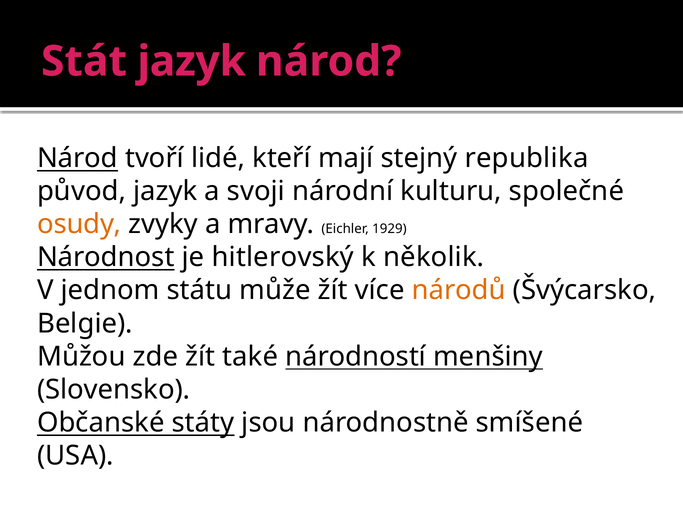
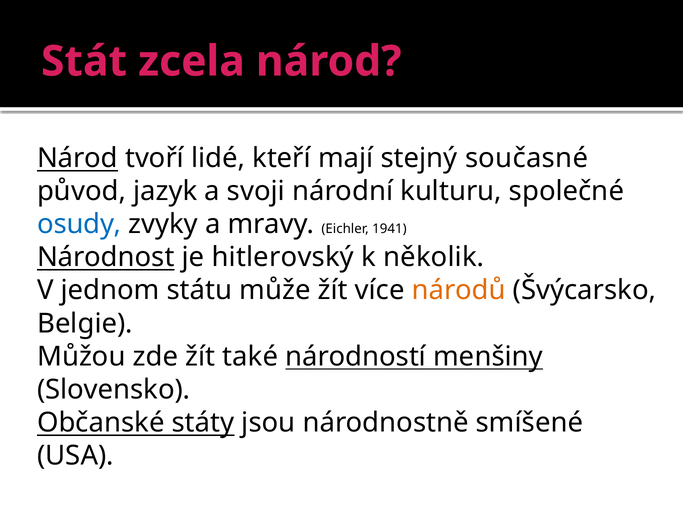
Stát jazyk: jazyk -> zcela
republika: republika -> současné
osudy colour: orange -> blue
1929: 1929 -> 1941
